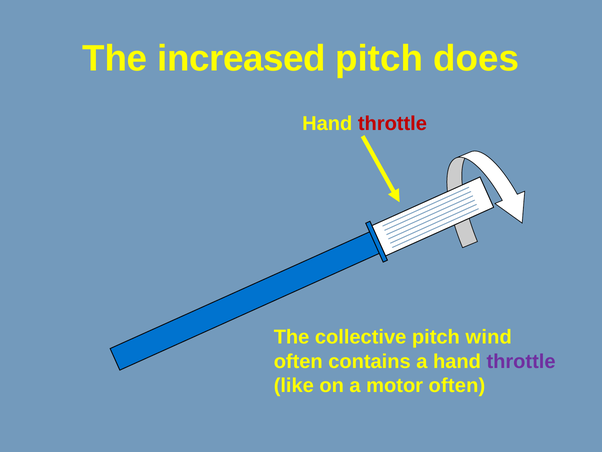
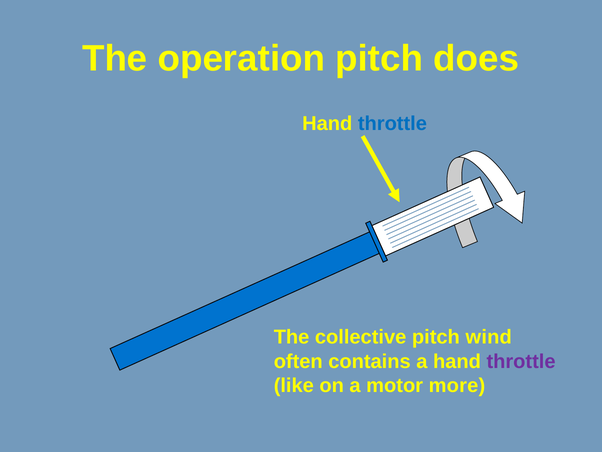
increased: increased -> operation
throttle at (392, 124) colour: red -> blue
motor often: often -> more
